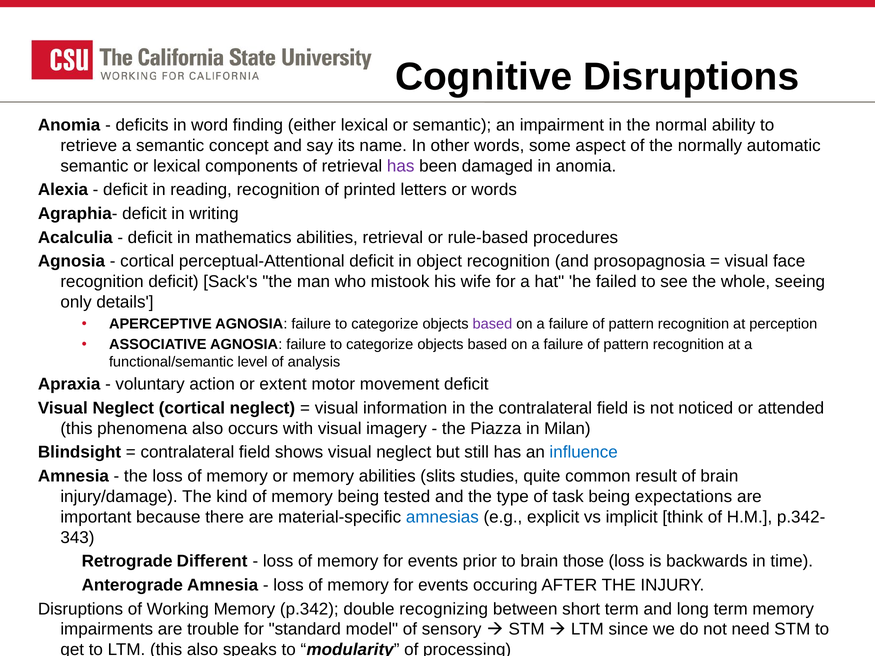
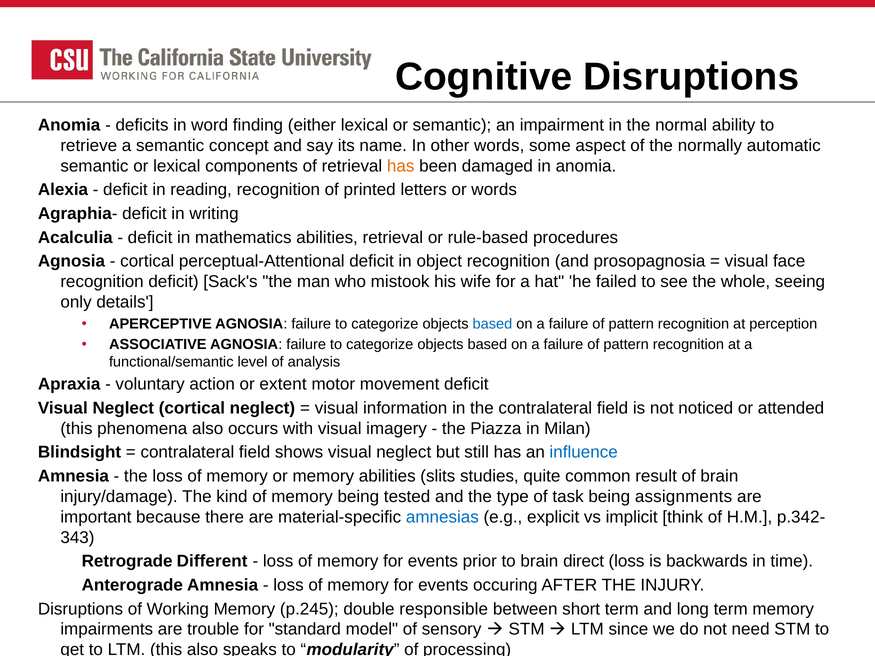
has at (401, 166) colour: purple -> orange
based at (492, 324) colour: purple -> blue
expectations: expectations -> assignments
those: those -> direct
p.342: p.342 -> p.245
recognizing: recognizing -> responsible
